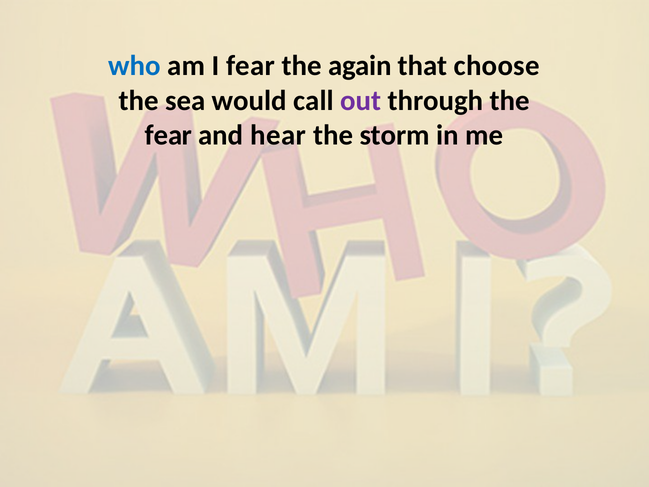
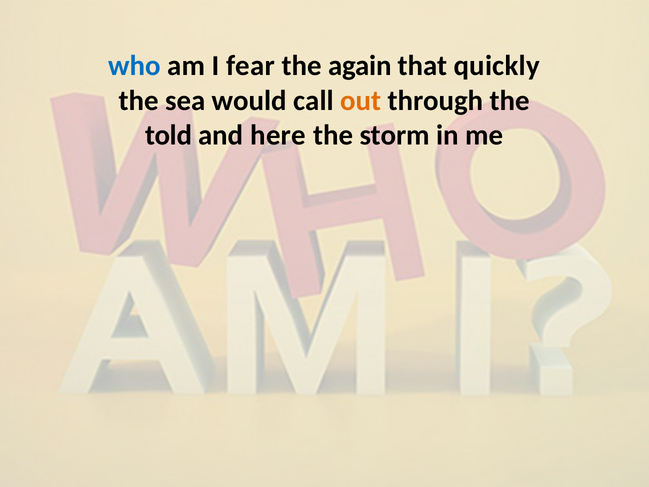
choose: choose -> quickly
out colour: purple -> orange
fear at (169, 135): fear -> told
hear: hear -> here
